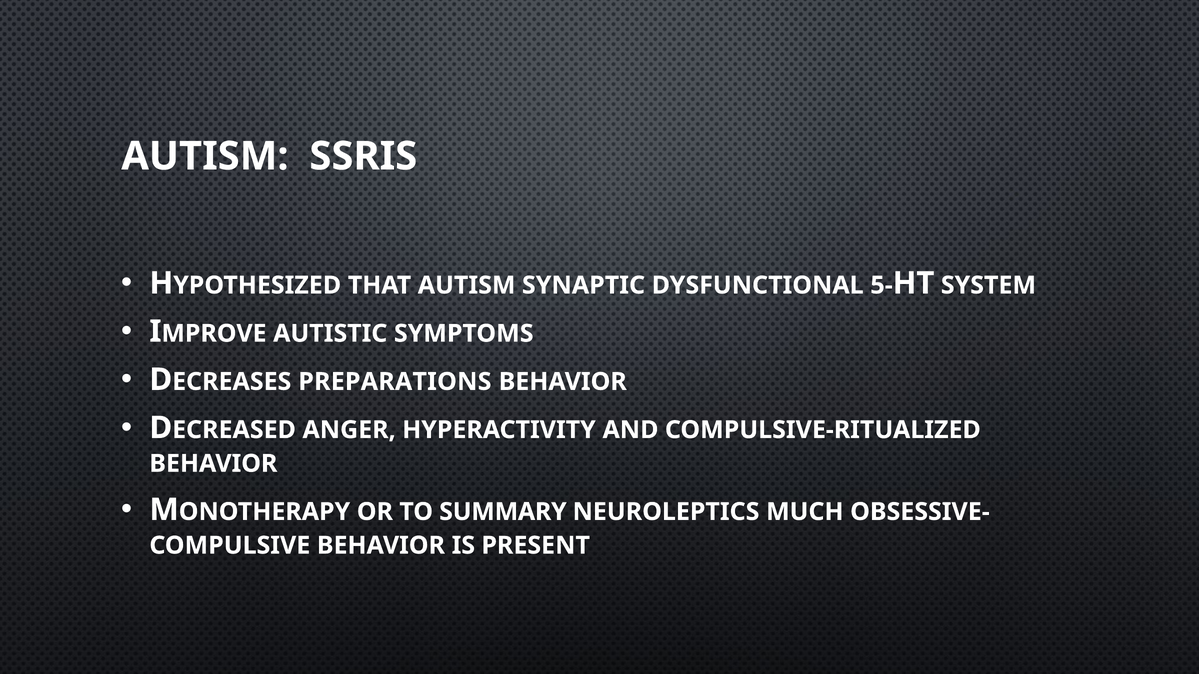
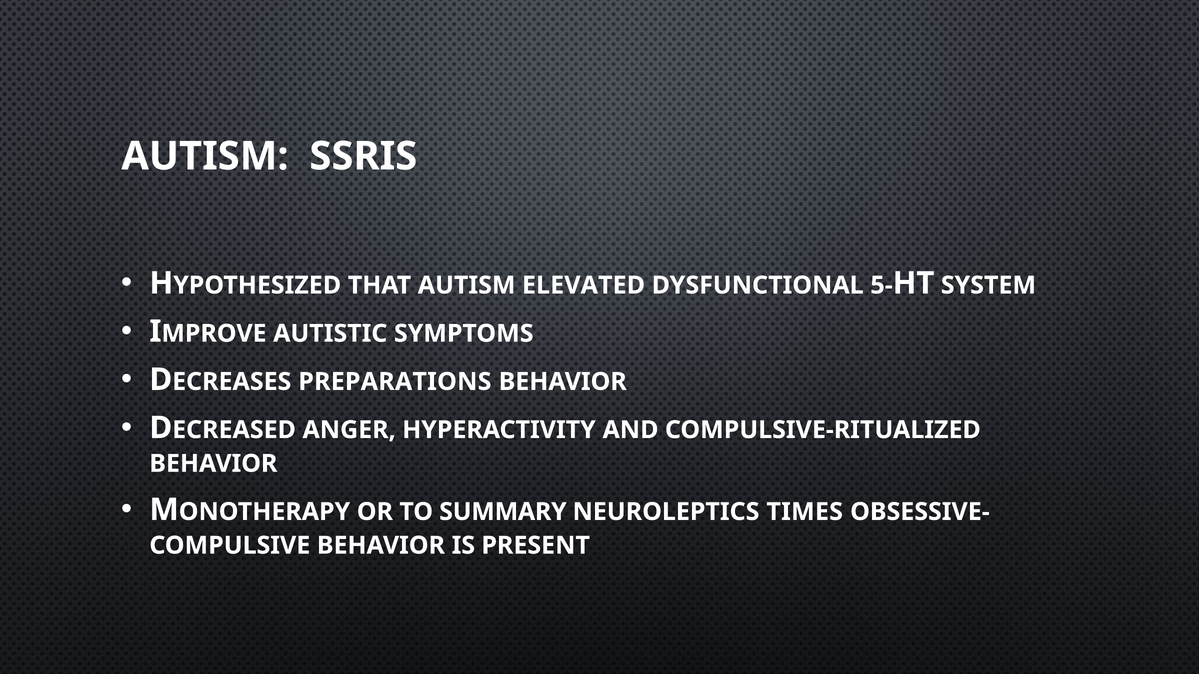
SYNAPTIC: SYNAPTIC -> ELEVATED
MUCH: MUCH -> TIMES
